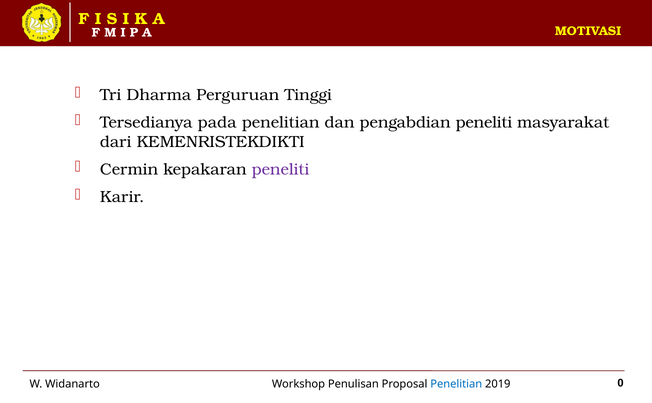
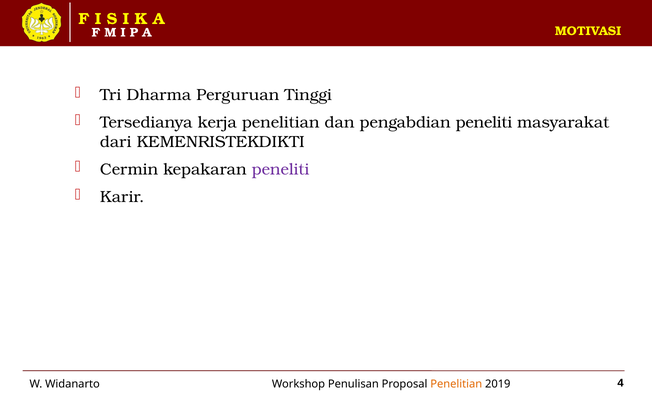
pada: pada -> kerja
Penelitian at (456, 384) colour: blue -> orange
0: 0 -> 4
